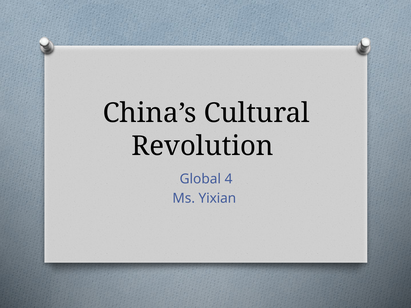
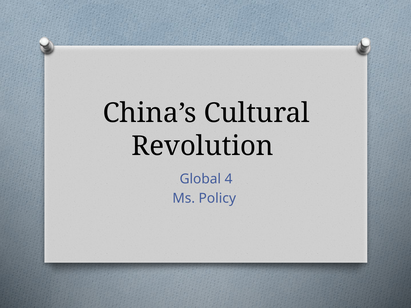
Yixian: Yixian -> Policy
